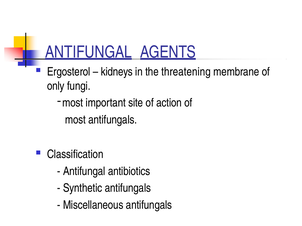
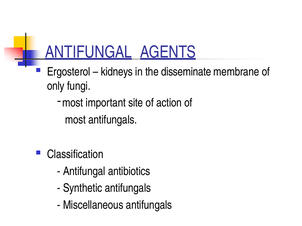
threatening: threatening -> disseminate
